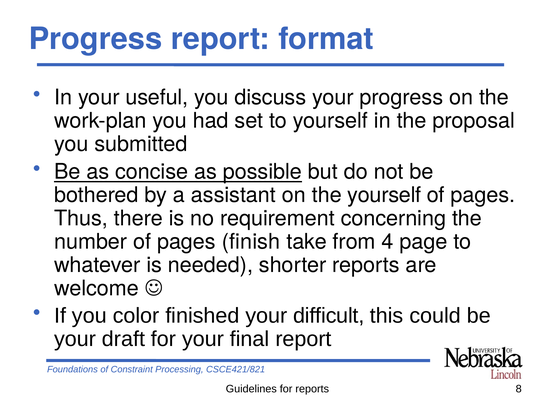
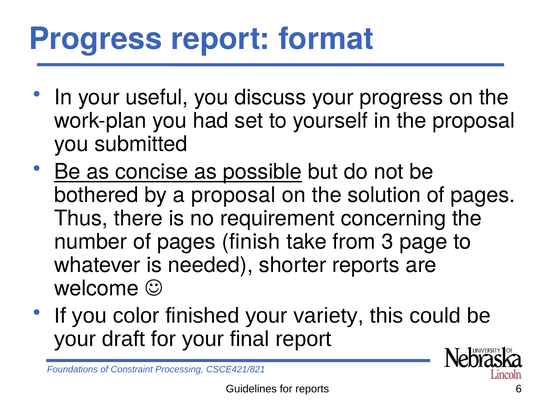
a assistant: assistant -> proposal
the yourself: yourself -> solution
4: 4 -> 3
difficult: difficult -> variety
8: 8 -> 6
